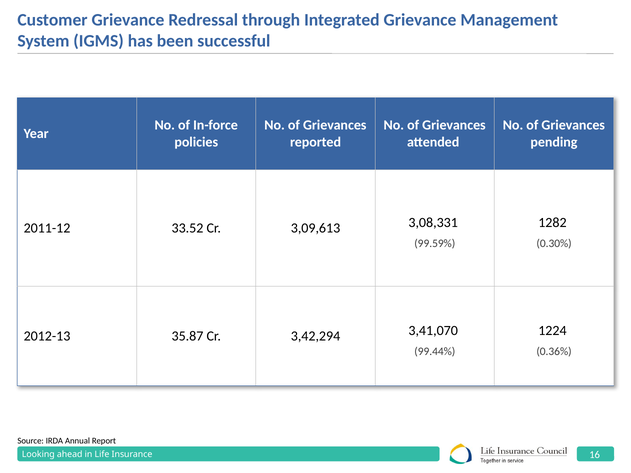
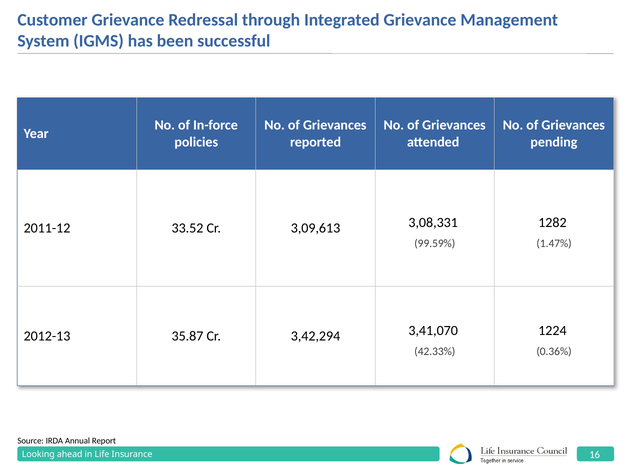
0.30%: 0.30% -> 1.47%
99.44%: 99.44% -> 42.33%
